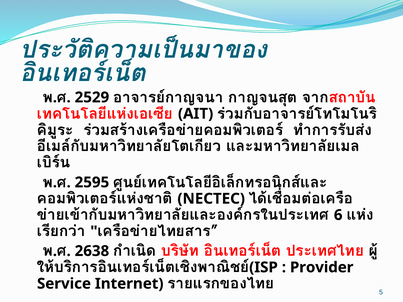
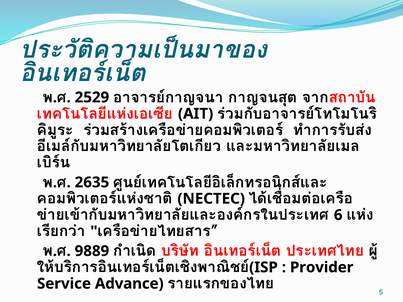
2595: 2595 -> 2635
2638: 2638 -> 9889
Internet: Internet -> Advance
